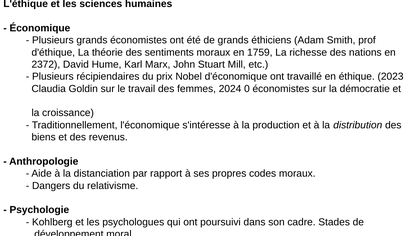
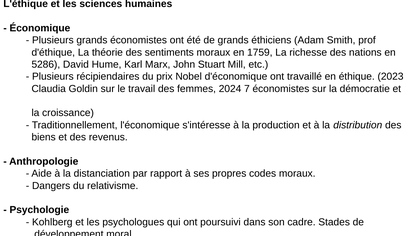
2372: 2372 -> 5286
0: 0 -> 7
